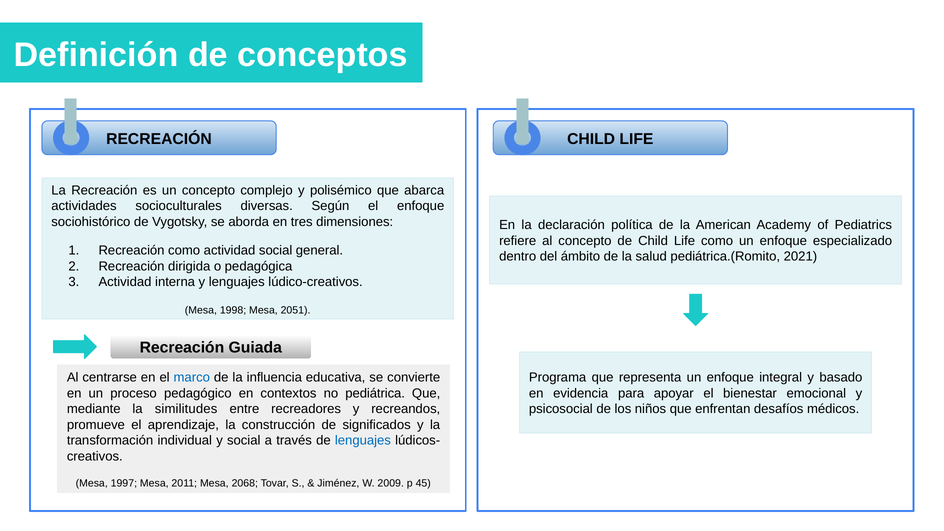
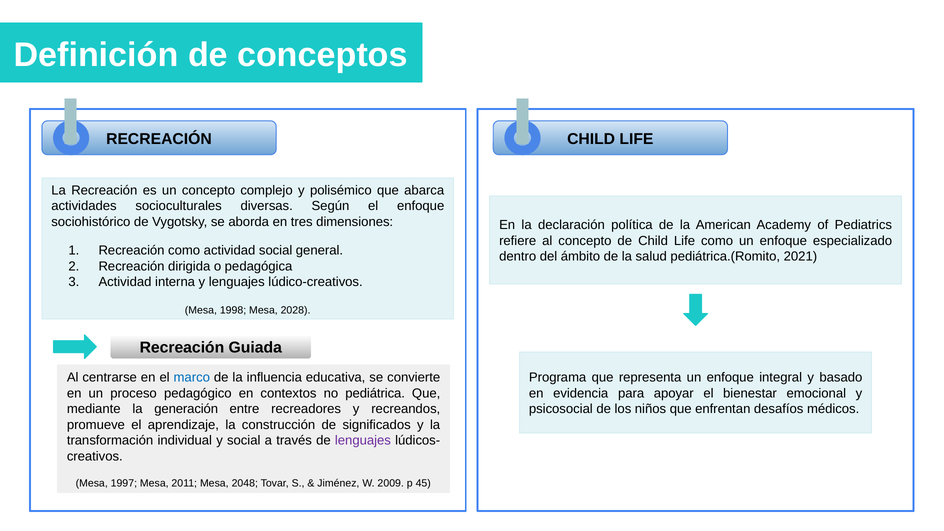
2051: 2051 -> 2028
similitudes: similitudes -> generación
lenguajes at (363, 441) colour: blue -> purple
2068: 2068 -> 2048
